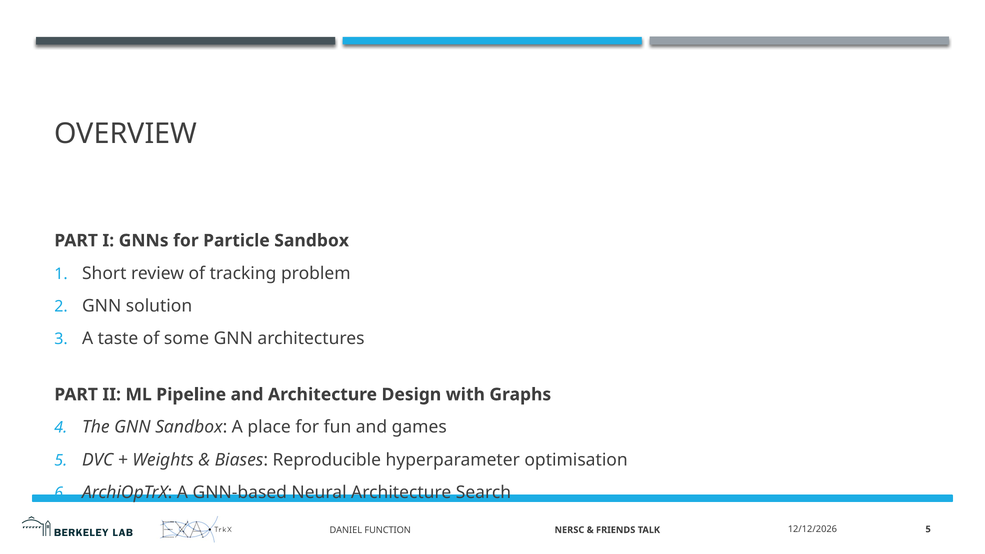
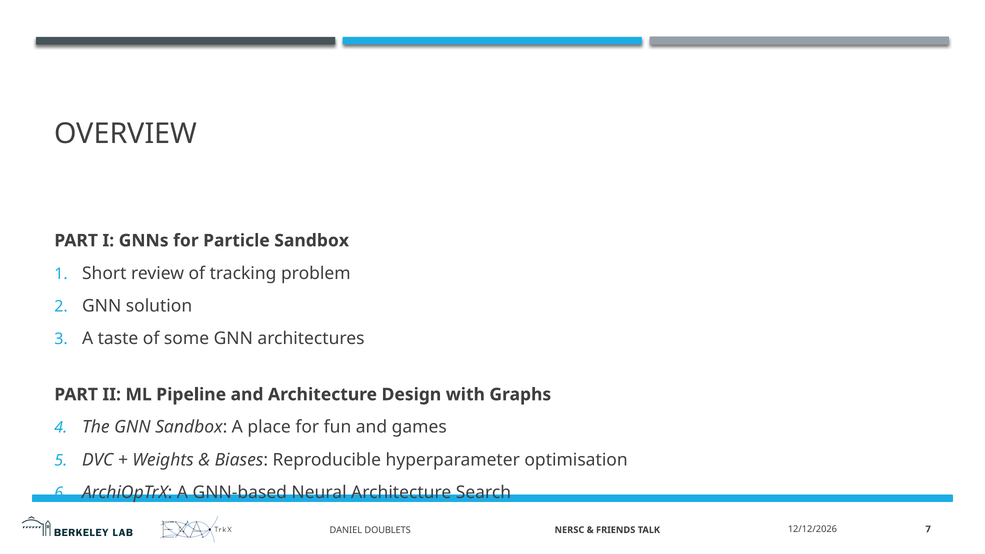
5 at (928, 529): 5 -> 7
FUNCTION: FUNCTION -> DOUBLETS
